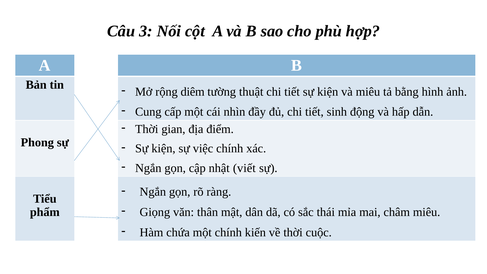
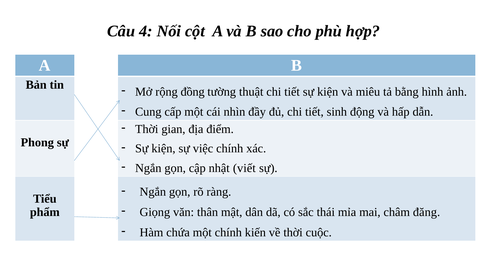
3: 3 -> 4
diêm: diêm -> đồng
châm miêu: miêu -> đăng
